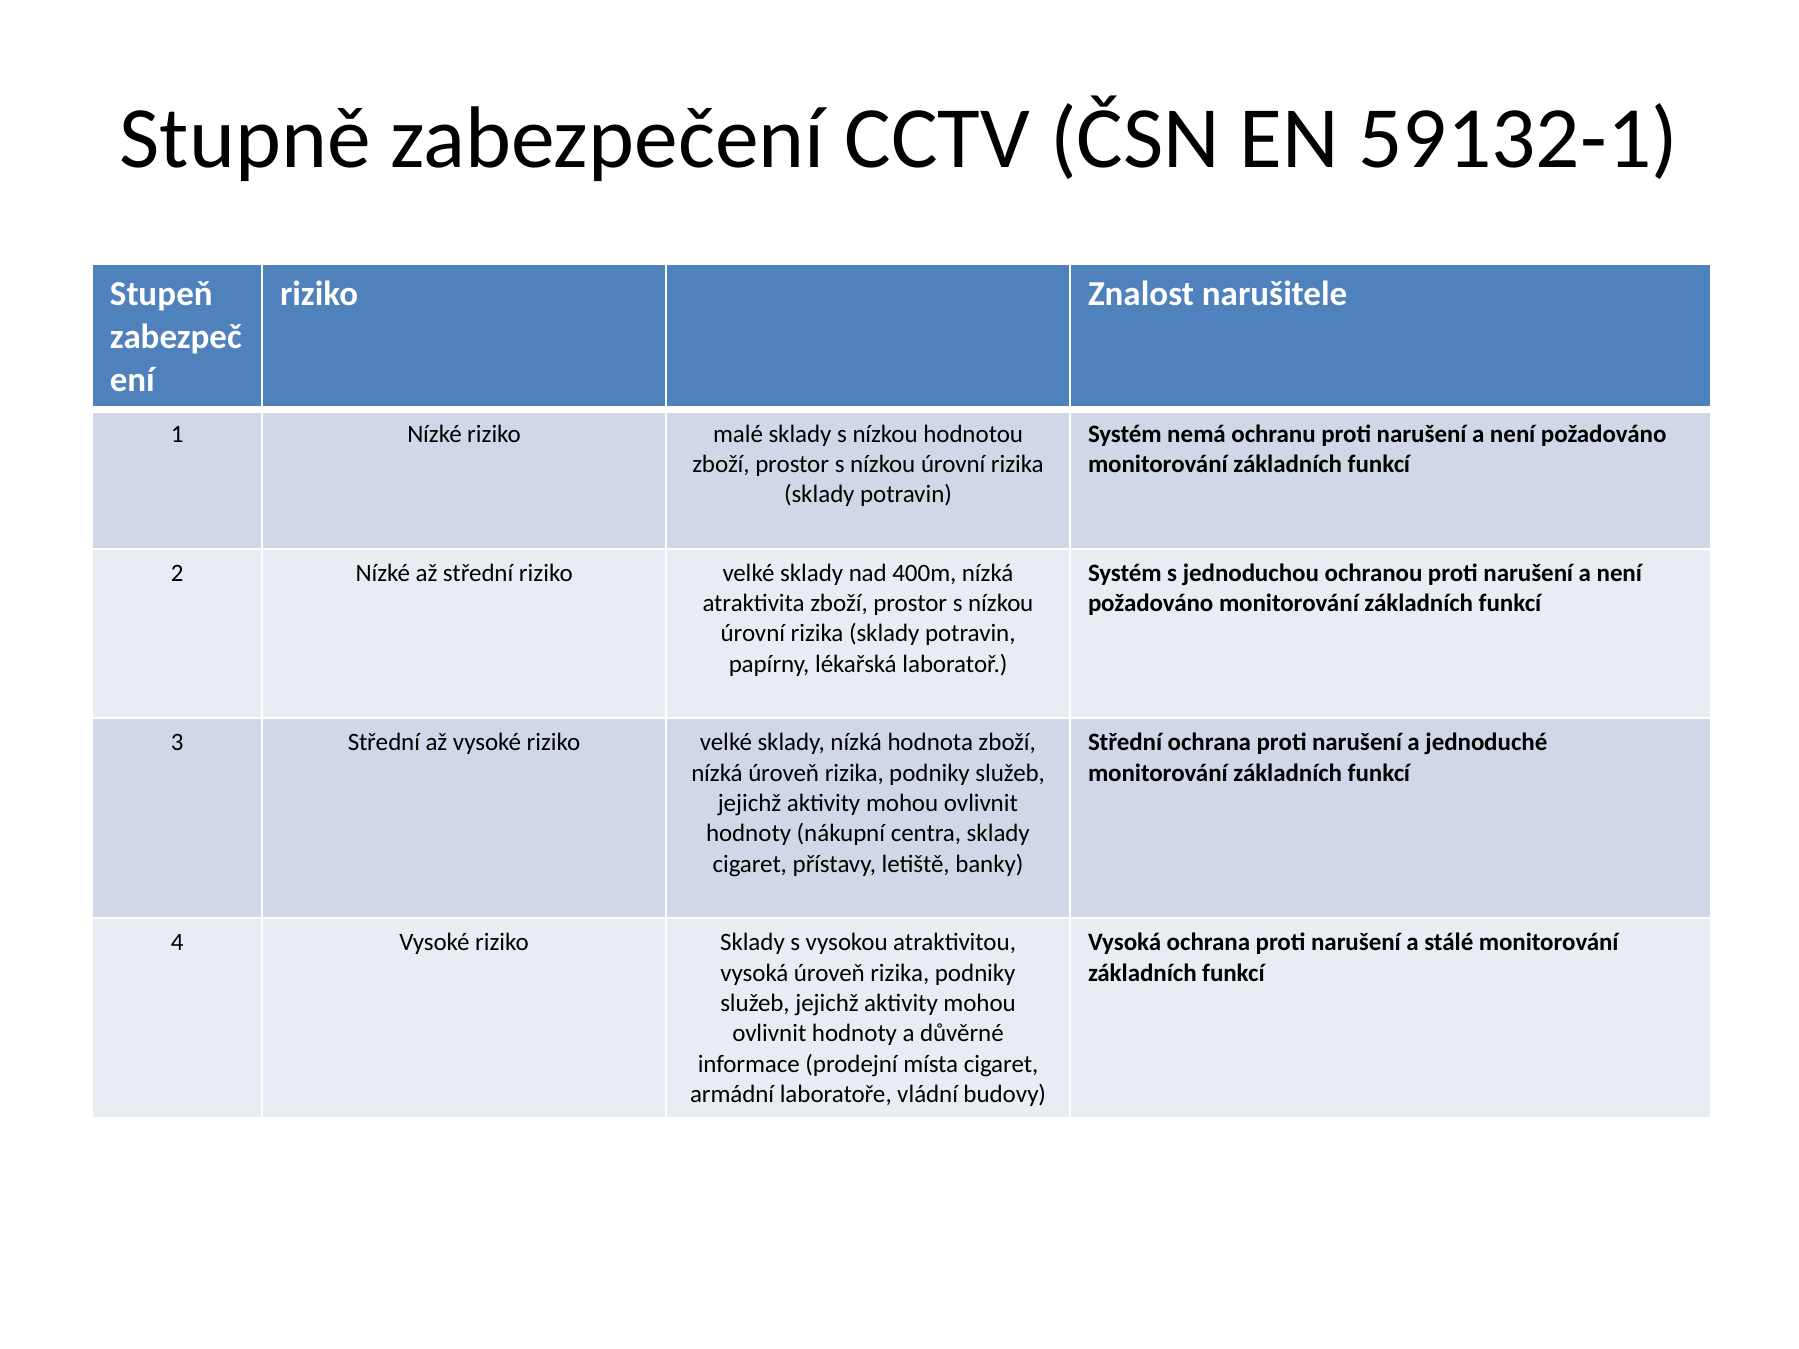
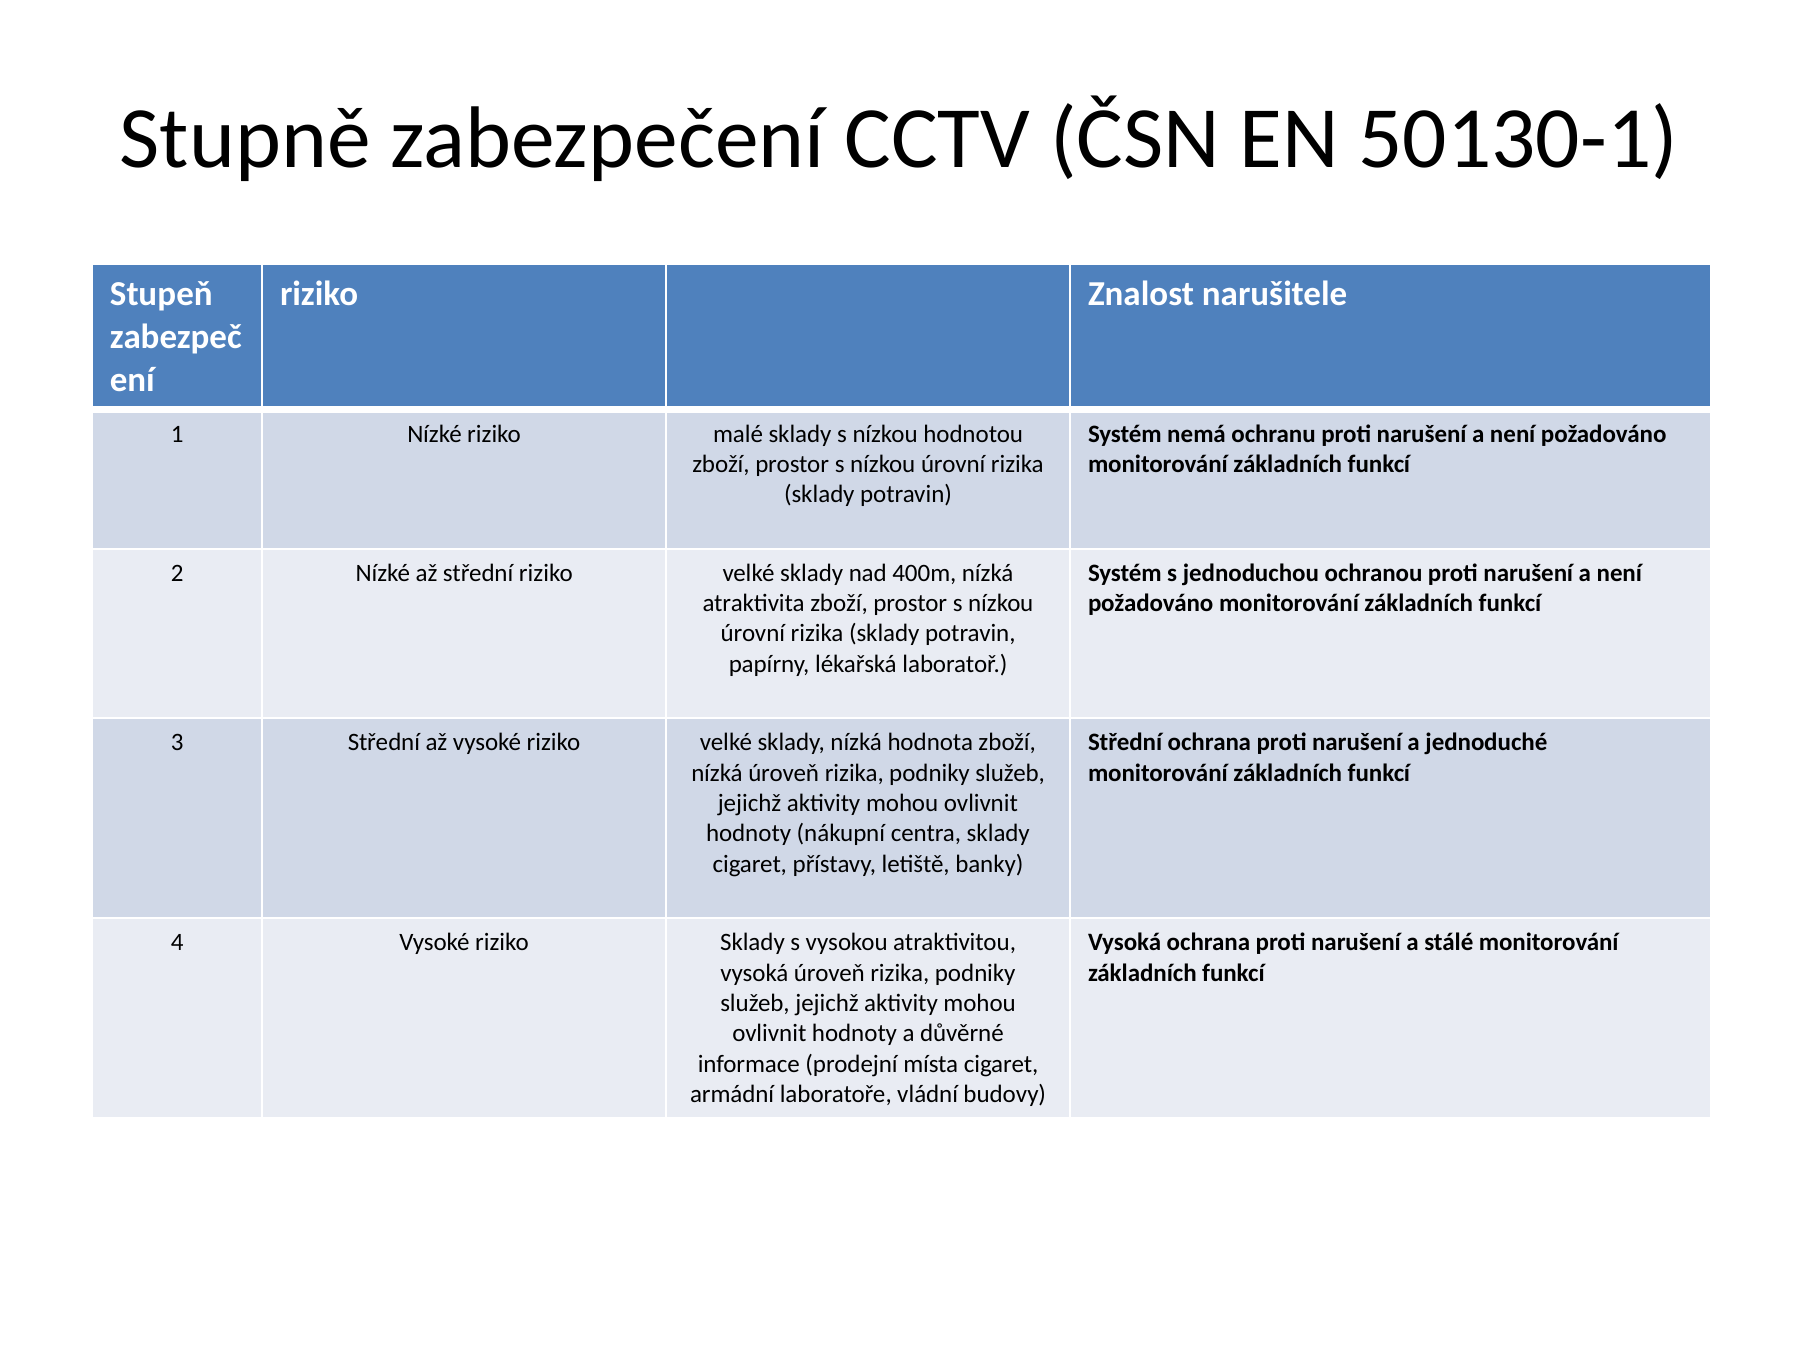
59132-1: 59132-1 -> 50130-1
